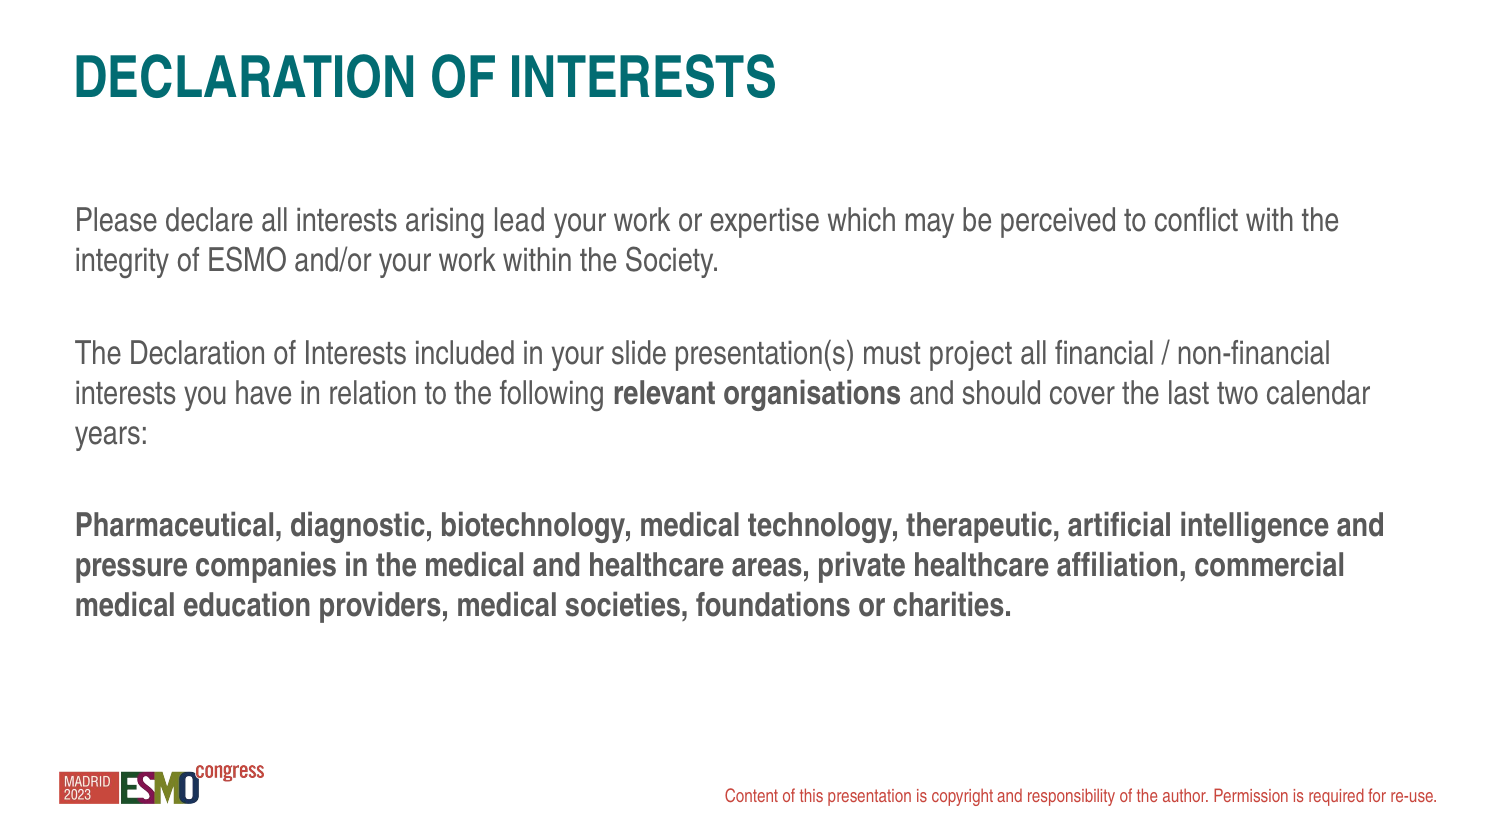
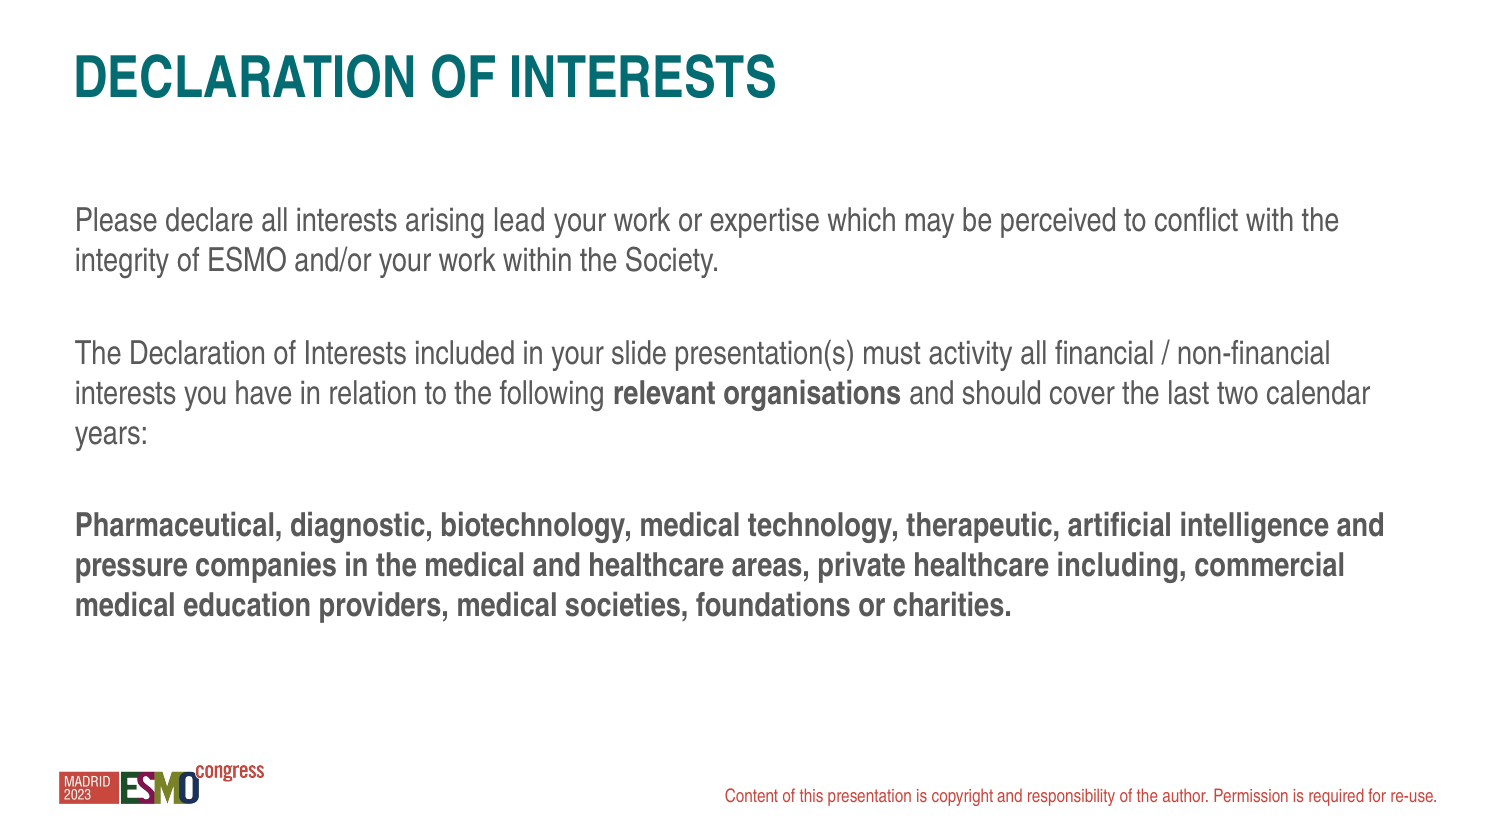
project: project -> activity
affiliation: affiliation -> including
